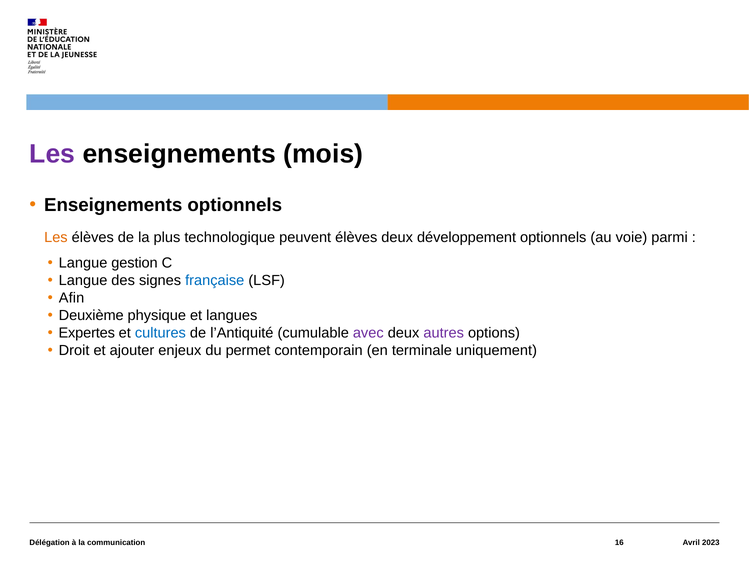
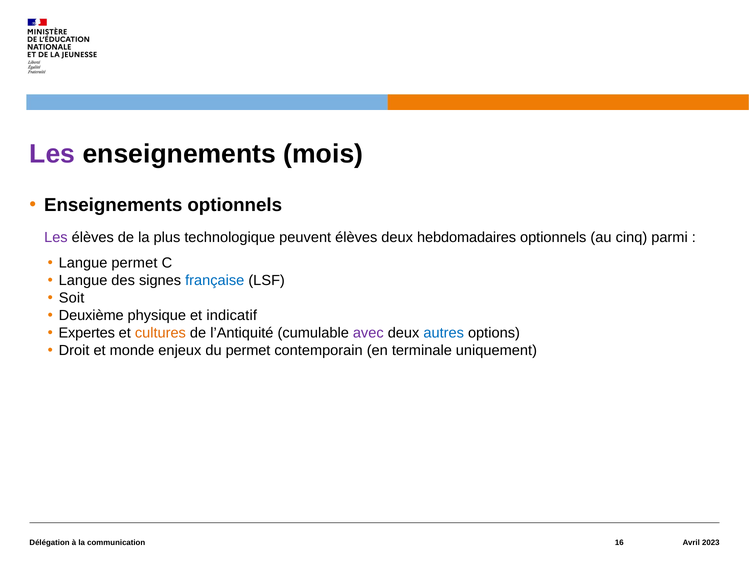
Les at (56, 237) colour: orange -> purple
développement: développement -> hebdomadaires
voie: voie -> cinq
Langue gestion: gestion -> permet
Afin: Afin -> Soit
langues: langues -> indicatif
cultures colour: blue -> orange
autres colour: purple -> blue
ajouter: ajouter -> monde
